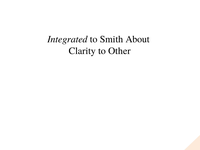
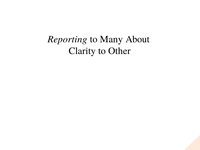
Integrated: Integrated -> Reporting
Smith: Smith -> Many
